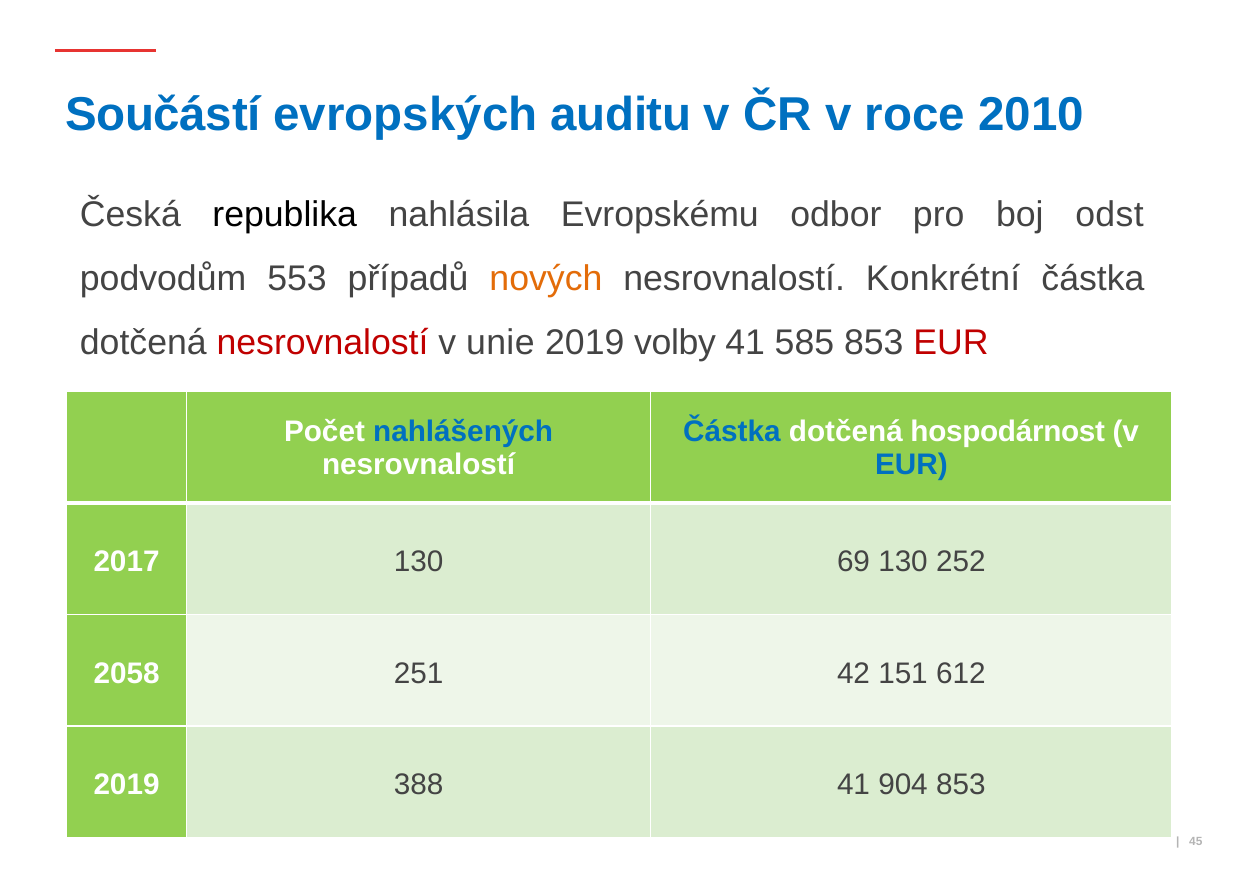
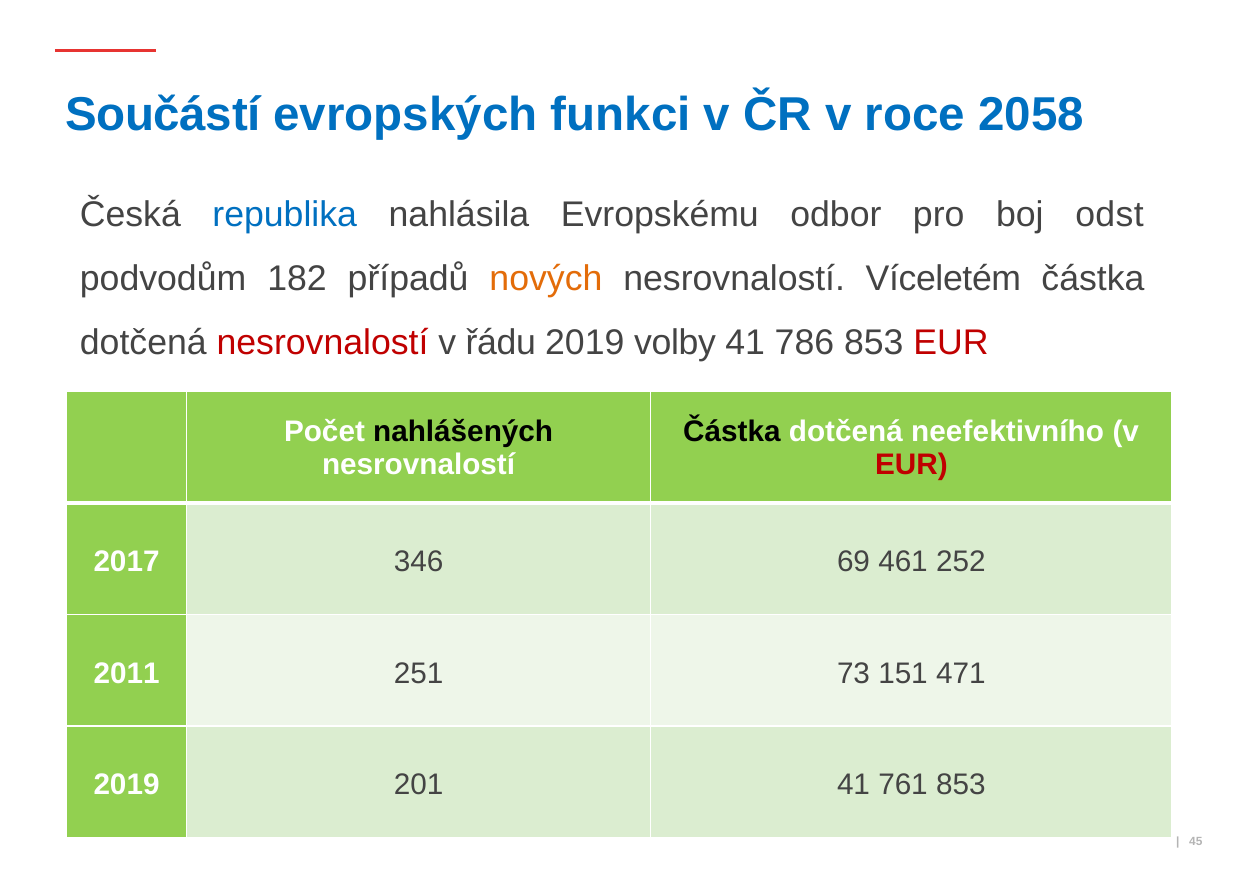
auditu: auditu -> funkci
2010: 2010 -> 2058
republika colour: black -> blue
553: 553 -> 182
Konkrétní: Konkrétní -> Víceletém
unie: unie -> řádu
585: 585 -> 786
nahlášených colour: blue -> black
Částka at (732, 431) colour: blue -> black
hospodárnost: hospodárnost -> neefektivního
EUR at (911, 464) colour: blue -> red
2017 130: 130 -> 346
69 130: 130 -> 461
2058: 2058 -> 2011
42: 42 -> 73
612: 612 -> 471
388: 388 -> 201
904: 904 -> 761
